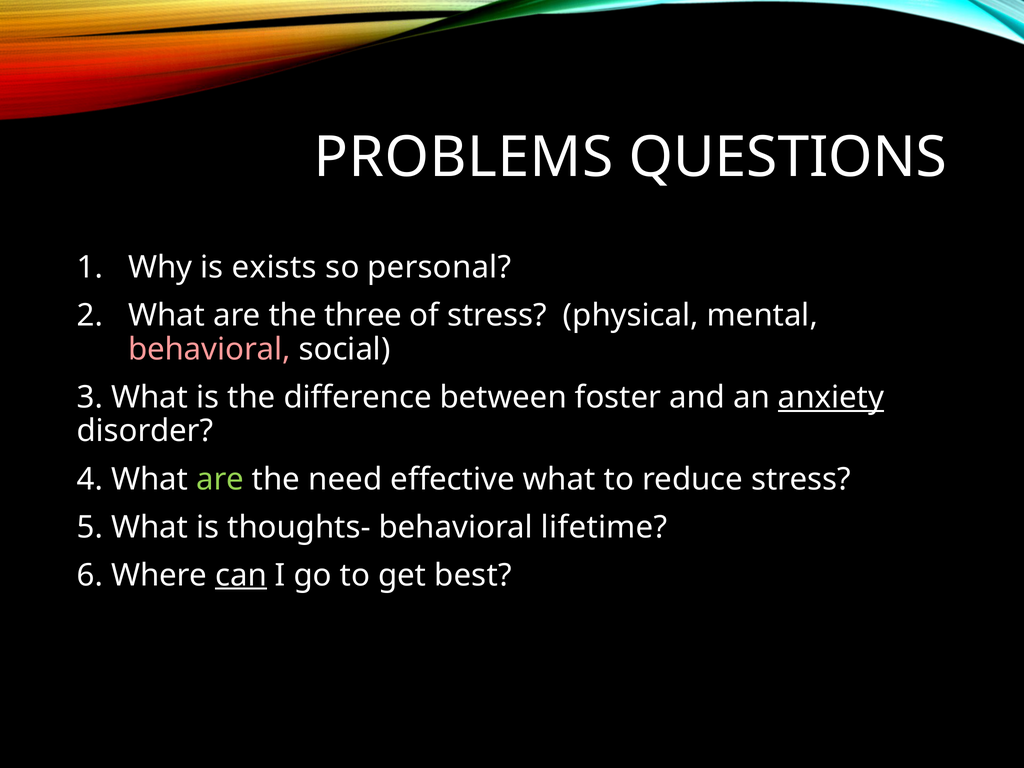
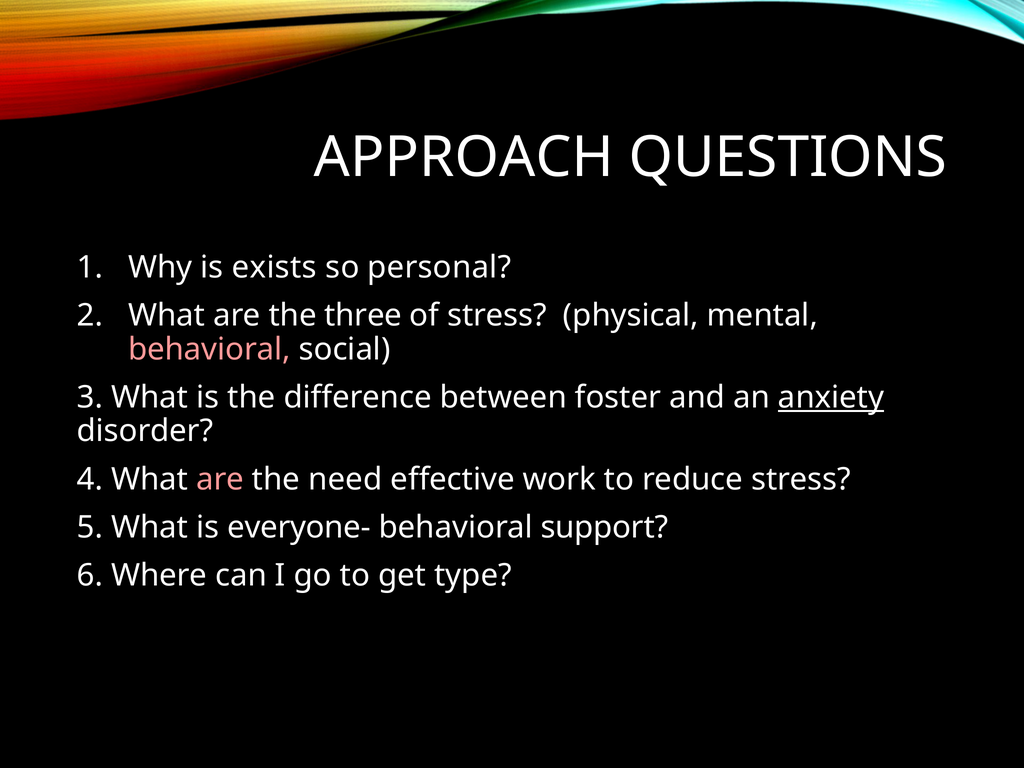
PROBLEMS: PROBLEMS -> APPROACH
are at (220, 479) colour: light green -> pink
effective what: what -> work
thoughts-: thoughts- -> everyone-
lifetime: lifetime -> support
can underline: present -> none
best: best -> type
